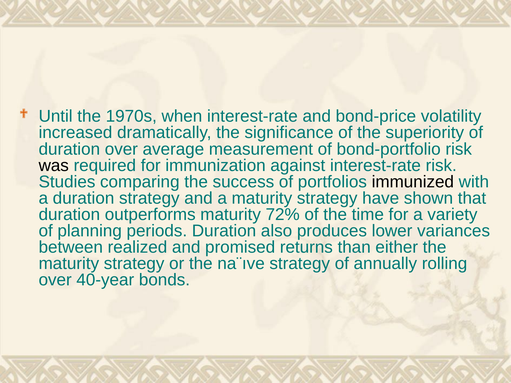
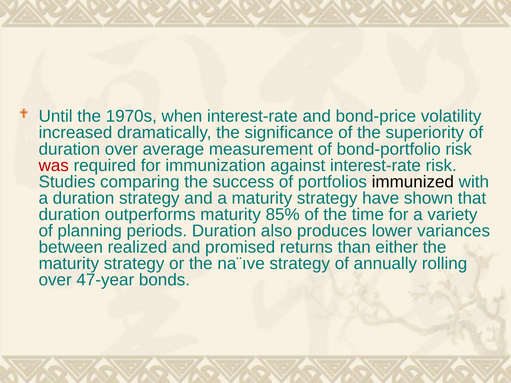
was colour: black -> red
72%: 72% -> 85%
40-year: 40-year -> 47-year
